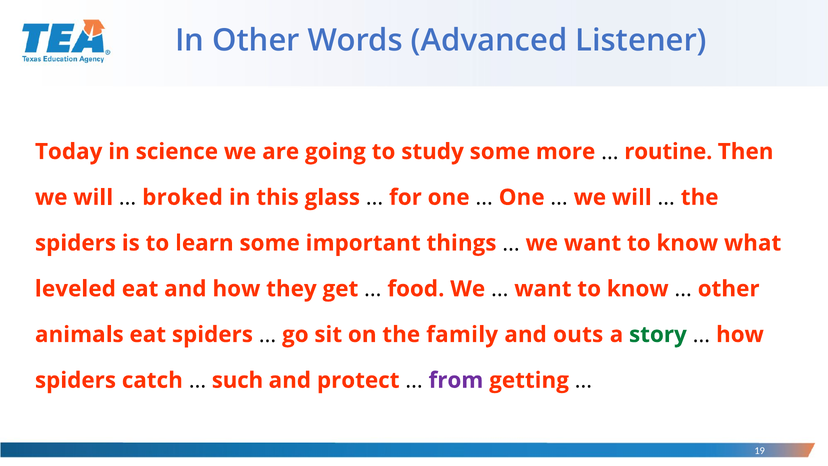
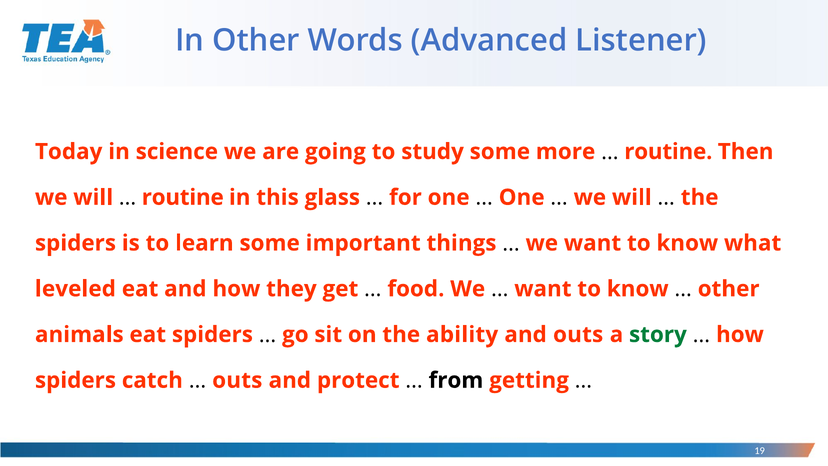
broked at (183, 197): broked -> routine
family: family -> ability
such at (237, 380): such -> outs
from colour: purple -> black
